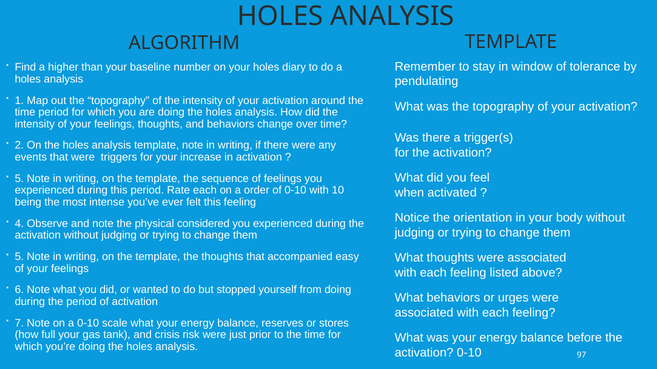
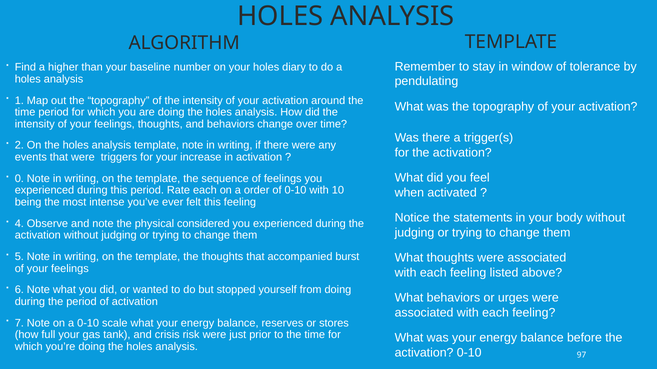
5 at (19, 179): 5 -> 0
orientation: orientation -> statements
easy: easy -> burst
